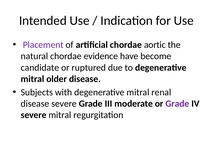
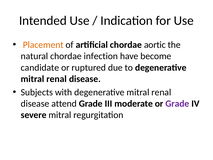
Placement colour: purple -> orange
evidence: evidence -> infection
older at (57, 79): older -> renal
disease severe: severe -> attend
